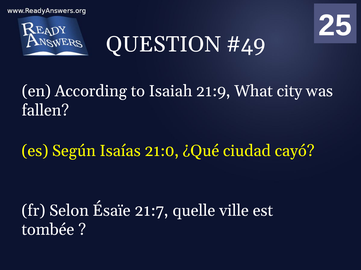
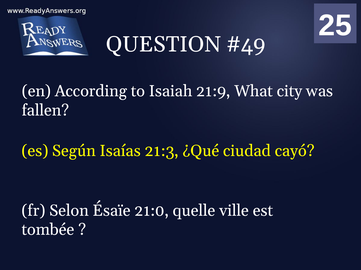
21:0: 21:0 -> 21:3
21:7: 21:7 -> 21:0
